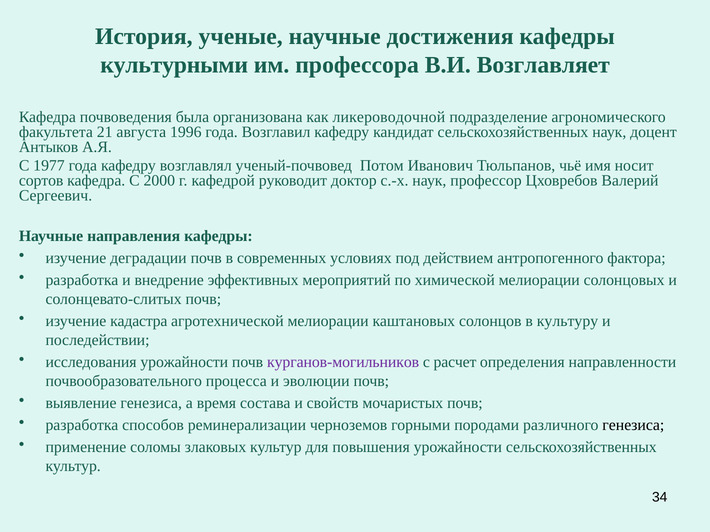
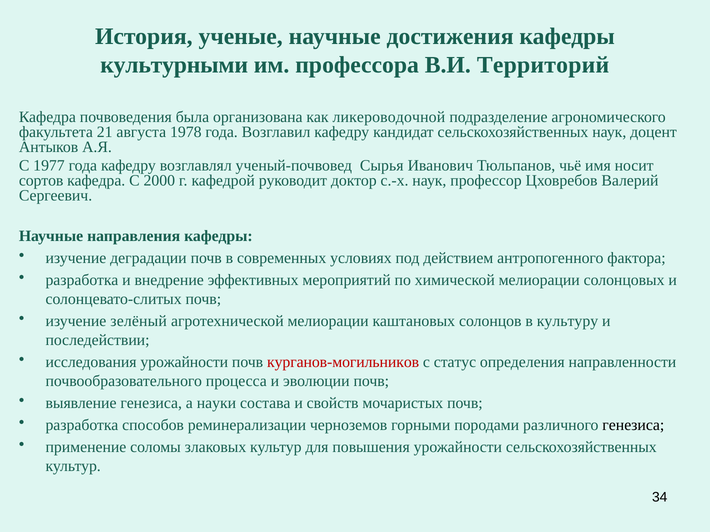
Возглавляет: Возглавляет -> Территорий
1996: 1996 -> 1978
Потом: Потом -> Сырья
кадастра: кадастра -> зелёный
курганов-могильников colour: purple -> red
расчет: расчет -> статус
время: время -> науки
